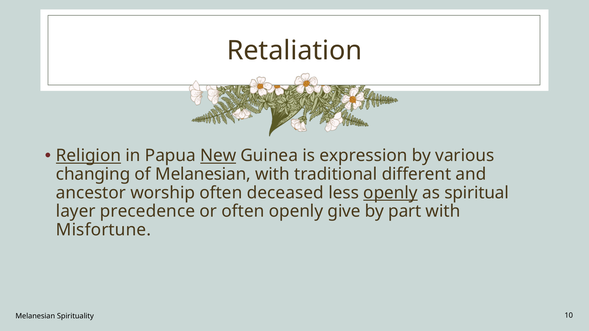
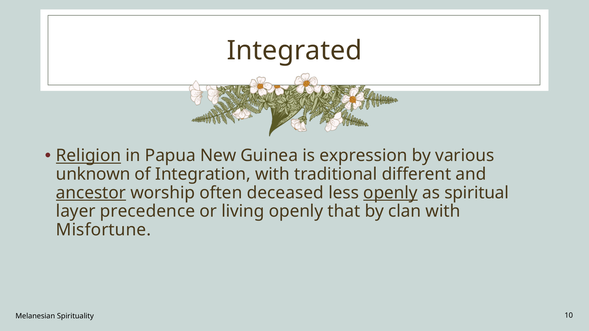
Retaliation: Retaliation -> Integrated
New underline: present -> none
changing: changing -> unknown
of Melanesian: Melanesian -> Integration
ancestor underline: none -> present
or often: often -> living
give: give -> that
part: part -> clan
